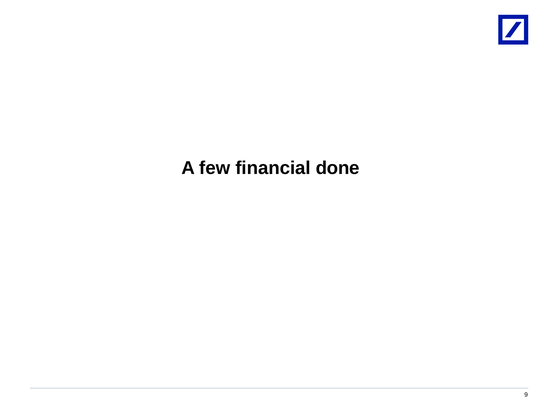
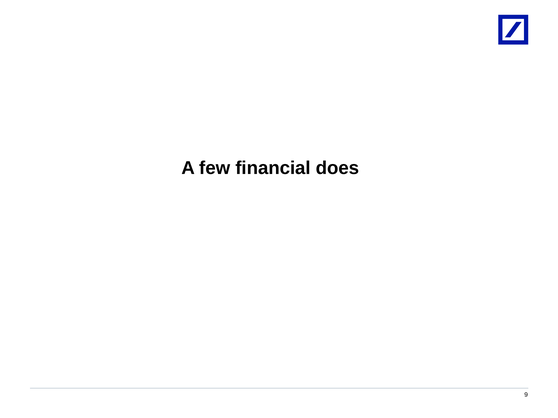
done: done -> does
